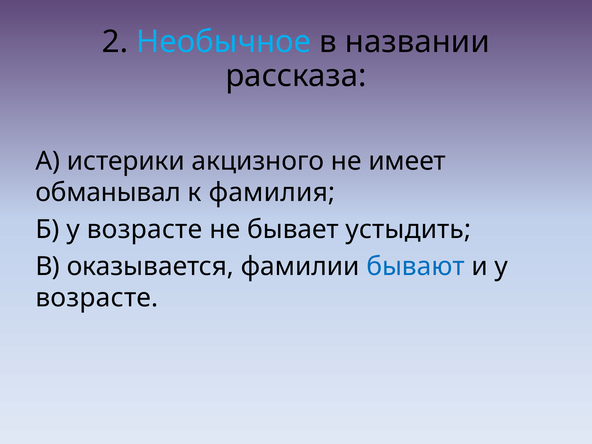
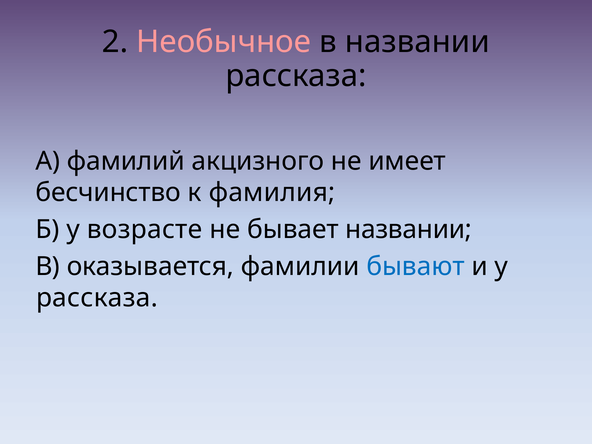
Необычное colour: light blue -> pink
истерики: истерики -> фамилий
обманывал: обманывал -> бесчинство
бывает устыдить: устыдить -> названии
возрасте at (97, 298): возрасте -> рассказа
